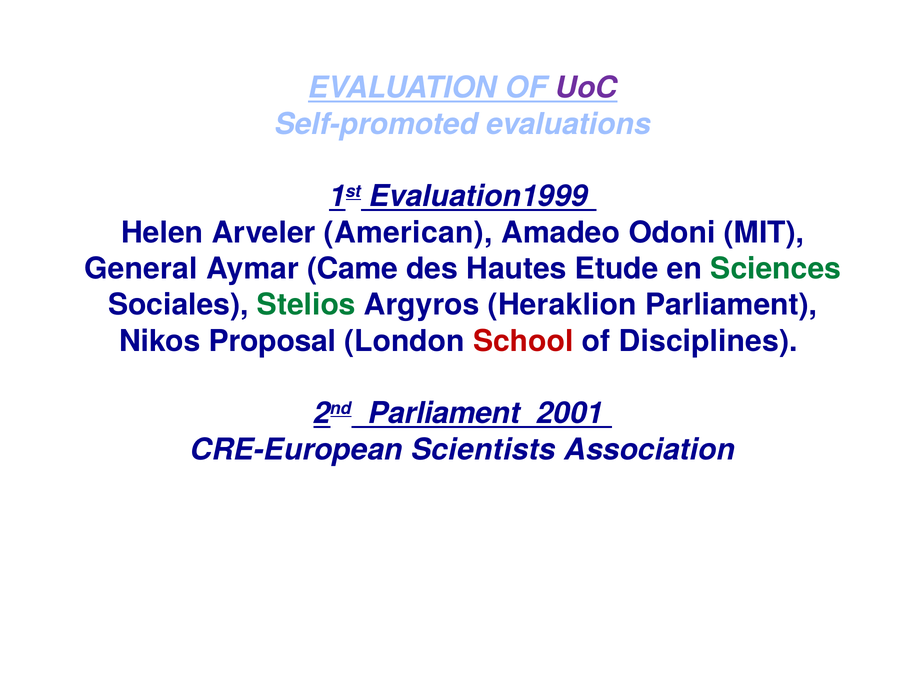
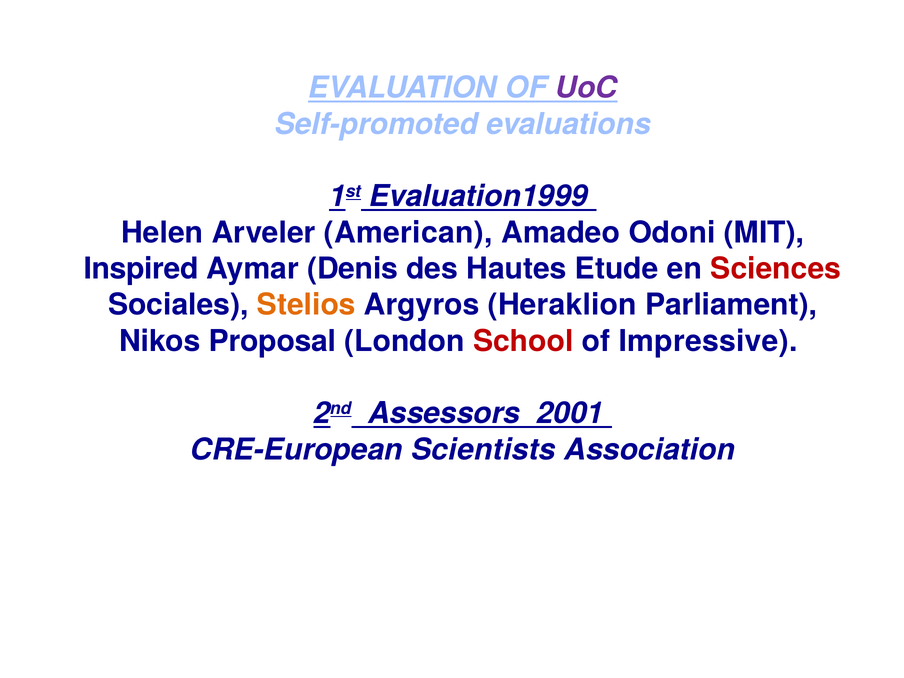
General: General -> Inspired
Came: Came -> Denis
Sciences colour: green -> red
Stelios colour: green -> orange
Disciplines: Disciplines -> Impressive
2nd Parliament: Parliament -> Assessors
